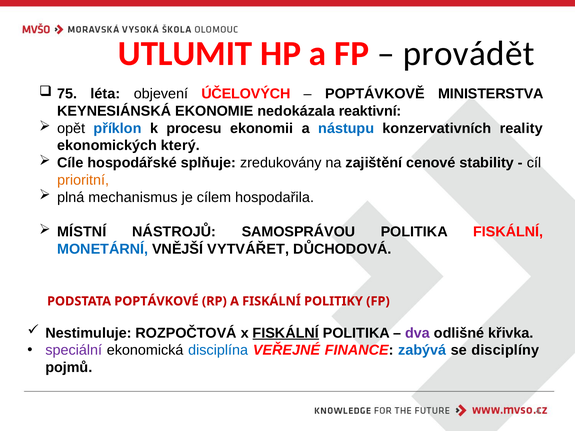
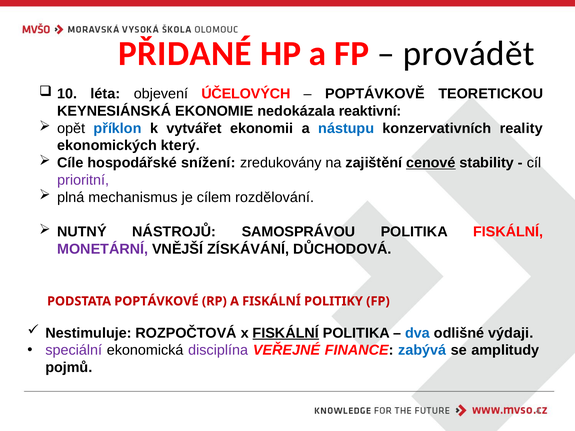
UTLUMIT: UTLUMIT -> PŘIDANÉ
75: 75 -> 10
MINISTERSTVA: MINISTERSTVA -> TEORETICKOU
procesu: procesu -> vytvářet
splňuje: splňuje -> snížení
cenové underline: none -> present
prioritní colour: orange -> purple
hospodařila: hospodařila -> rozdělování
MÍSTNÍ: MÍSTNÍ -> NUTNÝ
MONETÁRNÍ colour: blue -> purple
VYTVÁŘET: VYTVÁŘET -> ZÍSKÁVÁNÍ
dva colour: purple -> blue
křivka: křivka -> výdaji
disciplína colour: blue -> purple
disciplíny: disciplíny -> amplitudy
